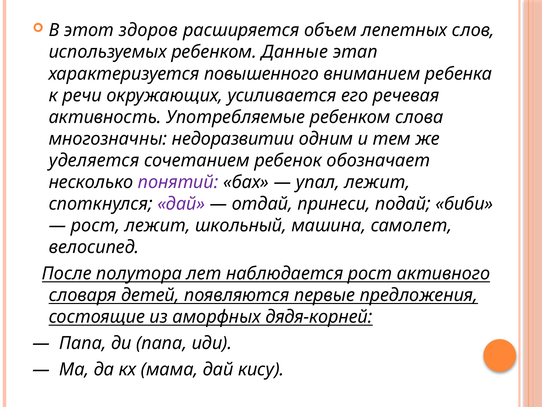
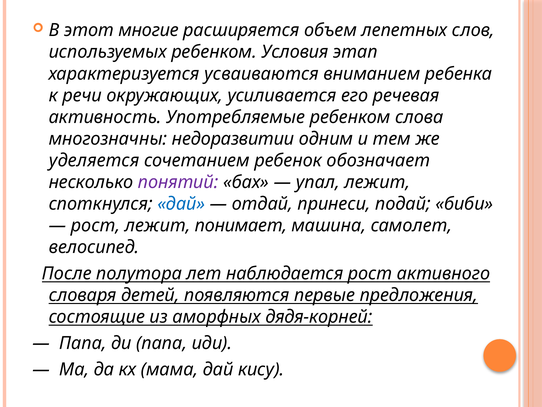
здоров: здоров -> многие
Данные: Данные -> Условия
повышенного: повышенного -> усваиваются
дай at (181, 204) colour: purple -> blue
школьный: школьный -> понимает
